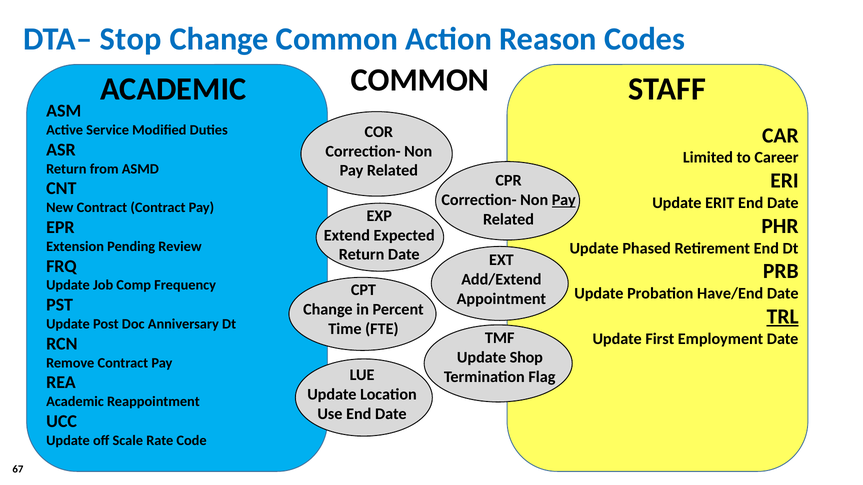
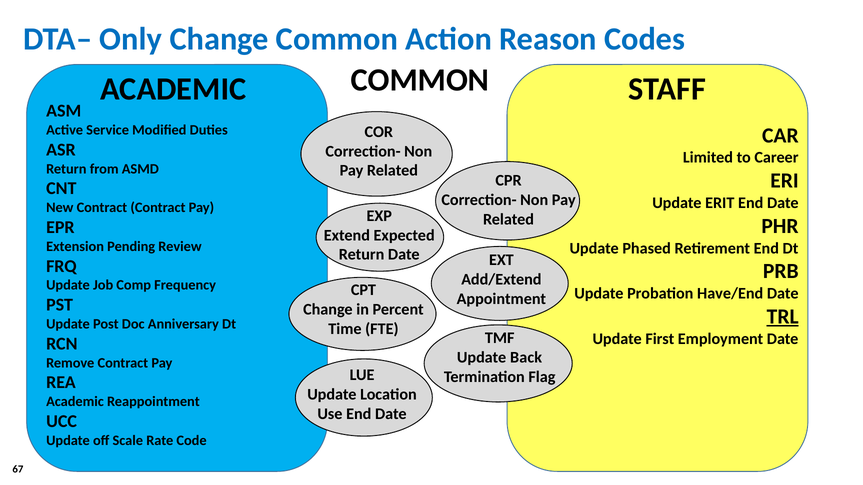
Stop: Stop -> Only
Pay at (564, 200) underline: present -> none
Shop: Shop -> Back
